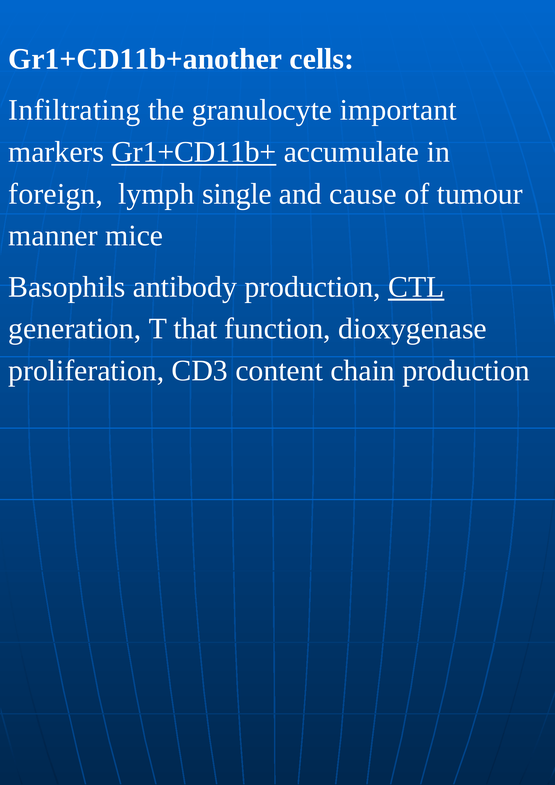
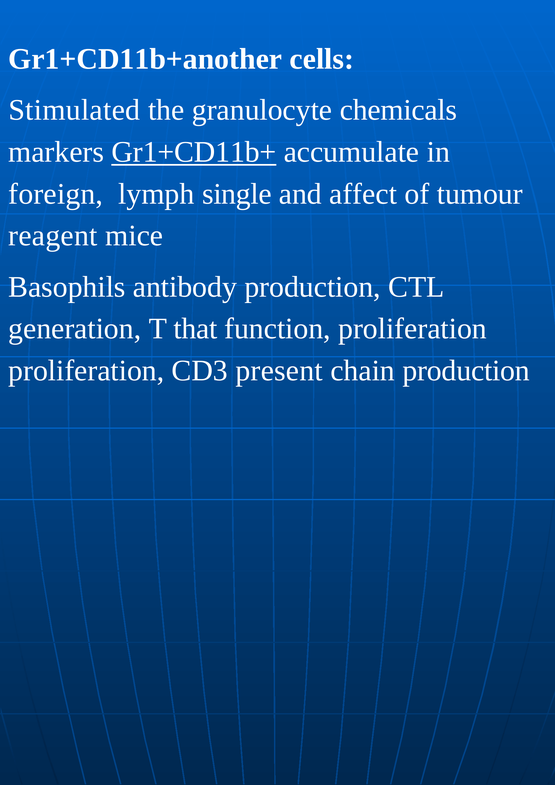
Infiltrating: Infiltrating -> Stimulated
important: important -> chemicals
cause: cause -> affect
manner: manner -> reagent
CTL underline: present -> none
function dioxygenase: dioxygenase -> proliferation
content: content -> present
